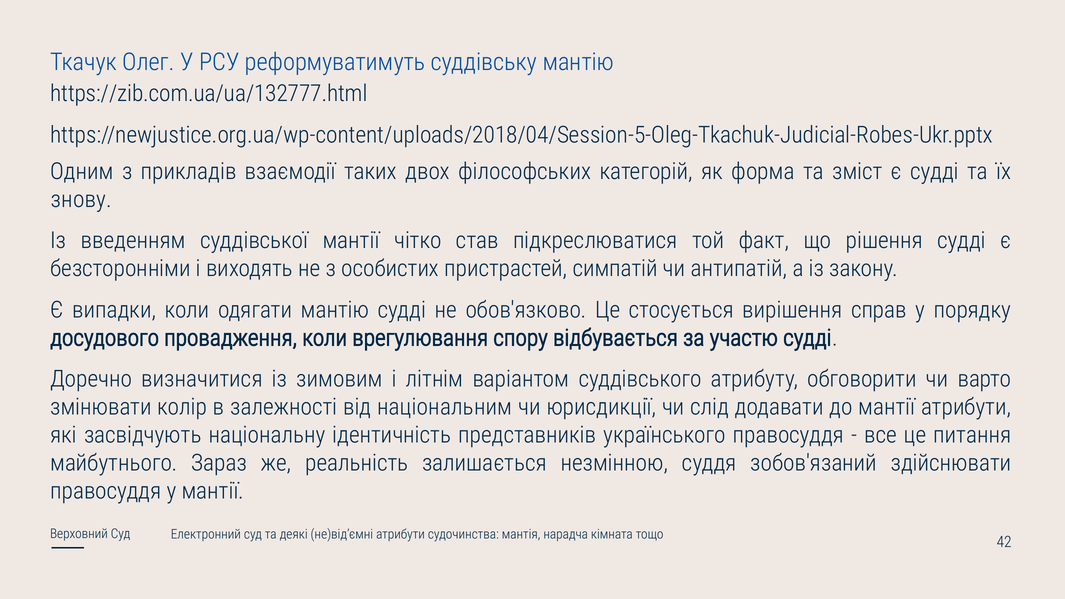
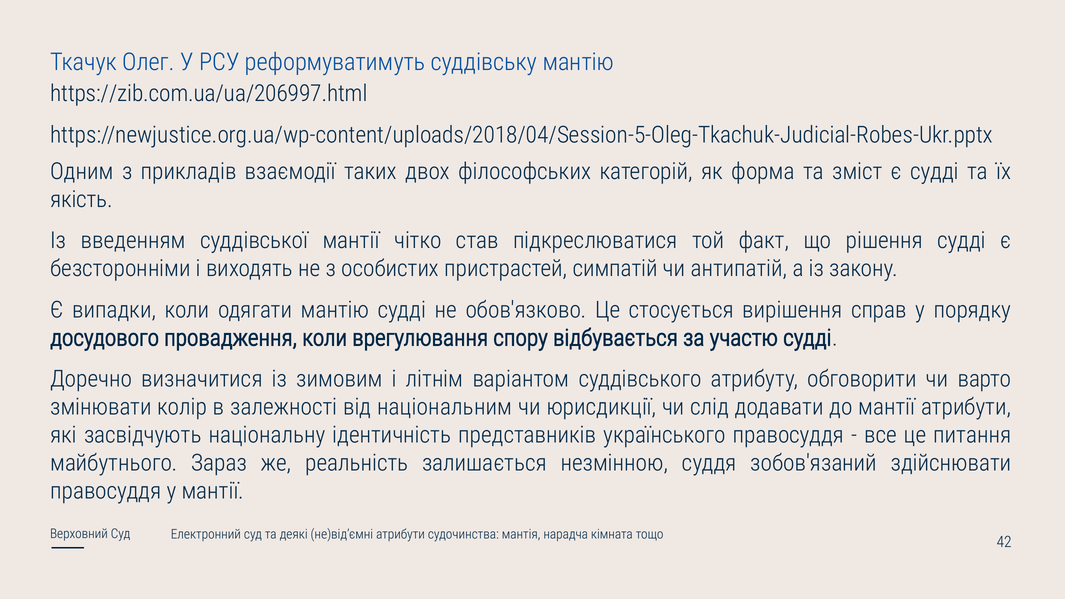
https://zib.com.ua/ua/132777.html: https://zib.com.ua/ua/132777.html -> https://zib.com.ua/ua/206997.html
знову: знову -> якість
